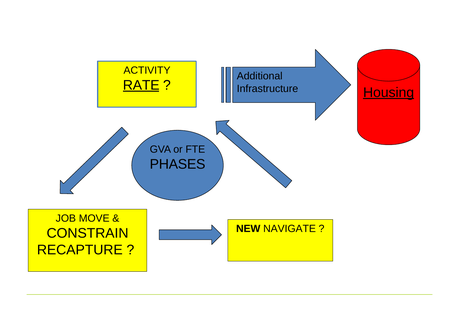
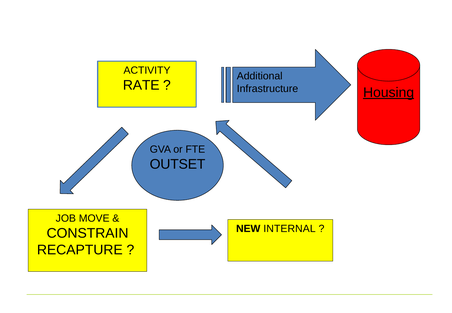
RATE underline: present -> none
PHASES: PHASES -> OUTSET
NAVIGATE: NAVIGATE -> INTERNAL
